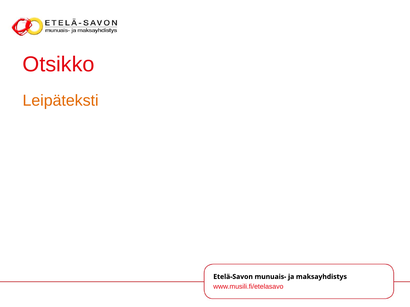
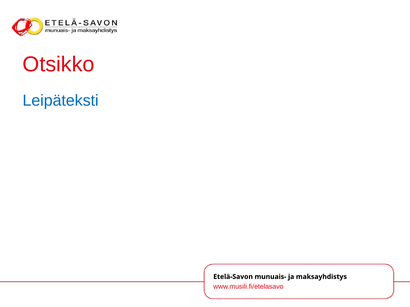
Leipäteksti colour: orange -> blue
